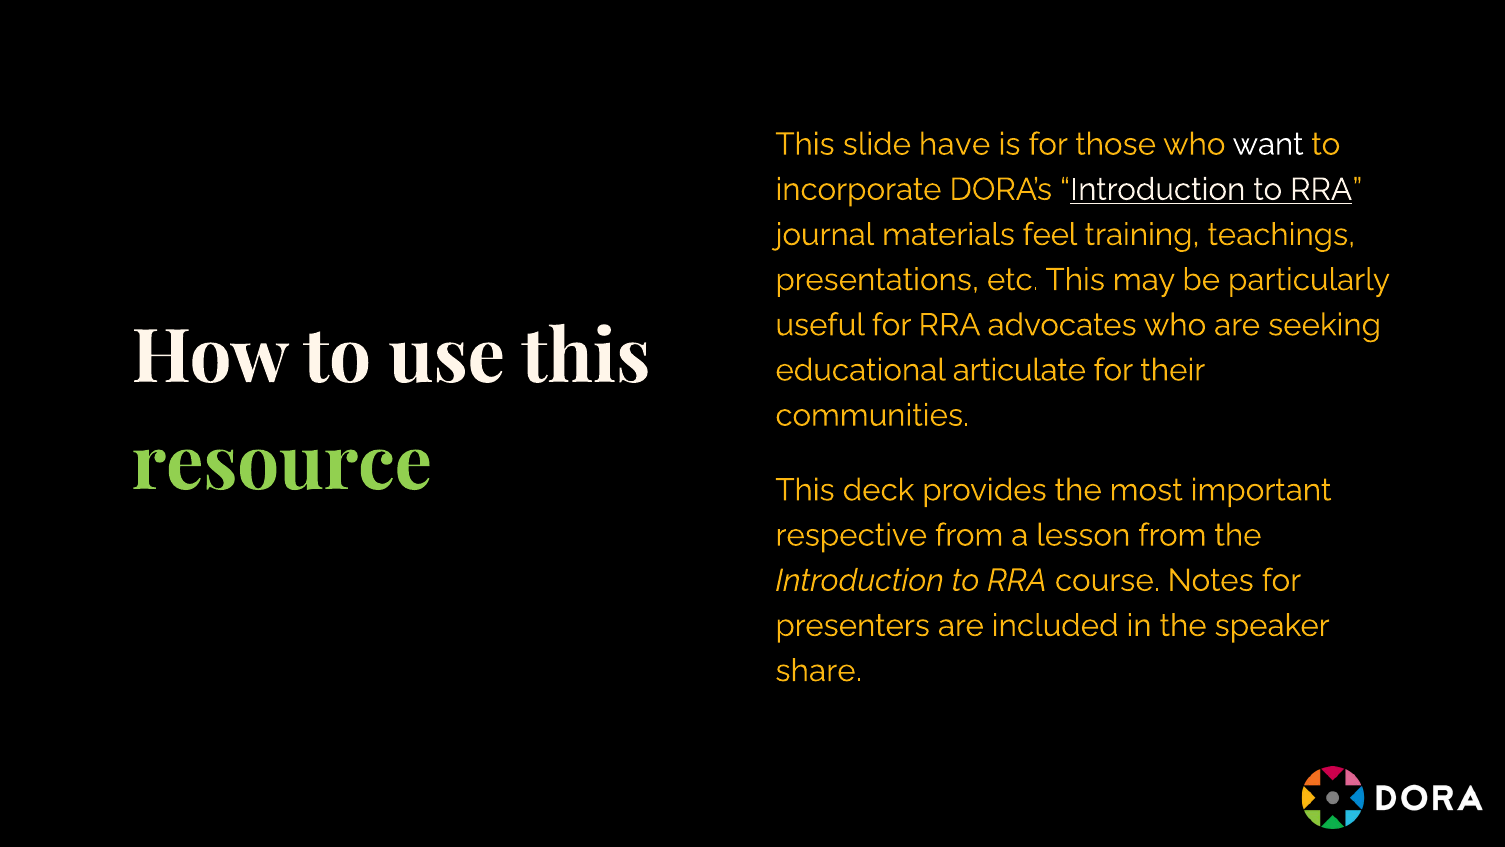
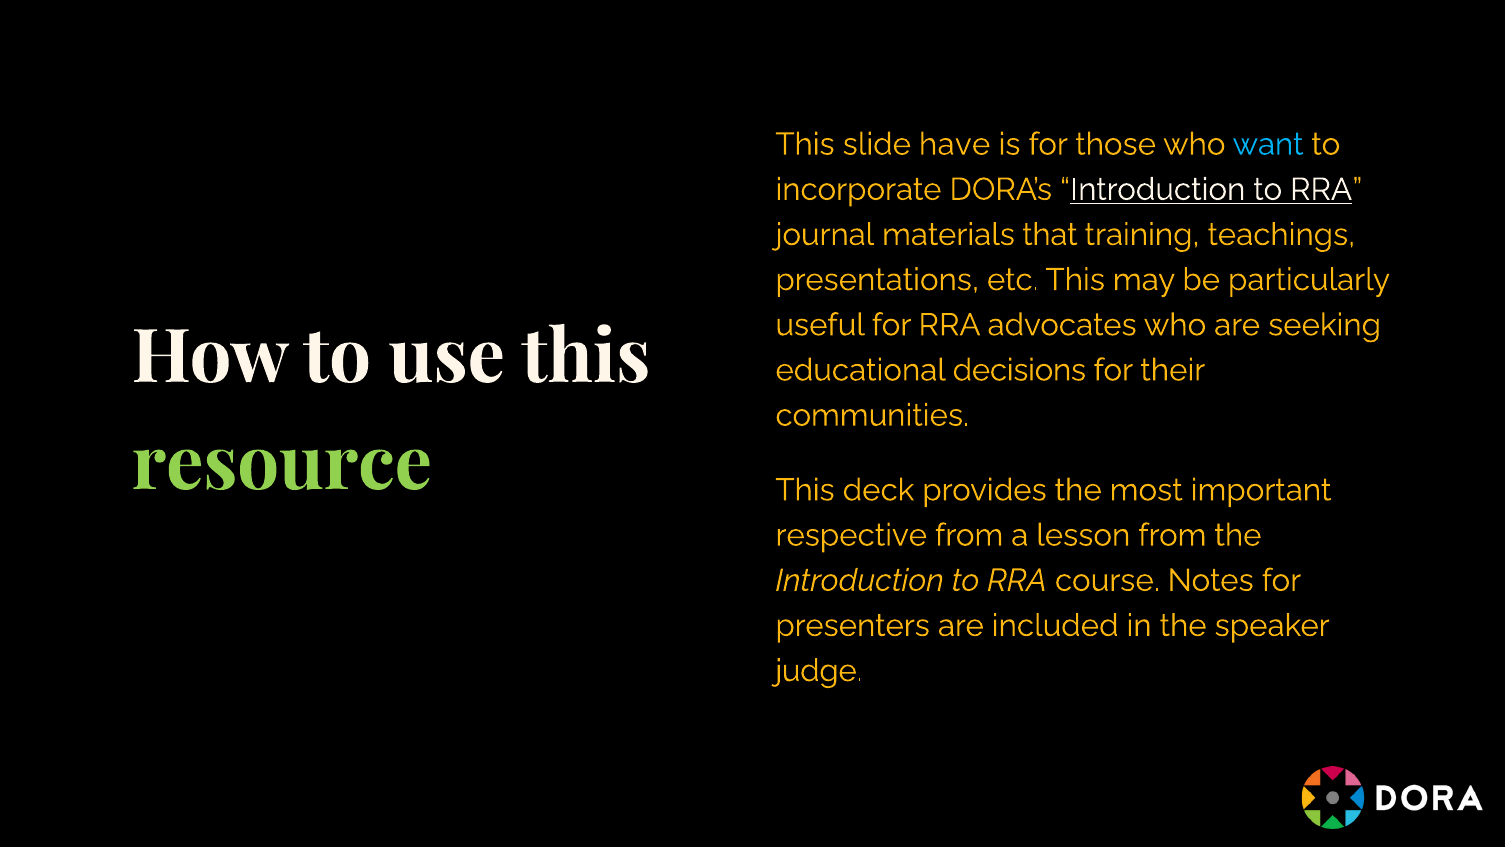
want colour: white -> light blue
feel: feel -> that
articulate: articulate -> decisions
share: share -> judge
